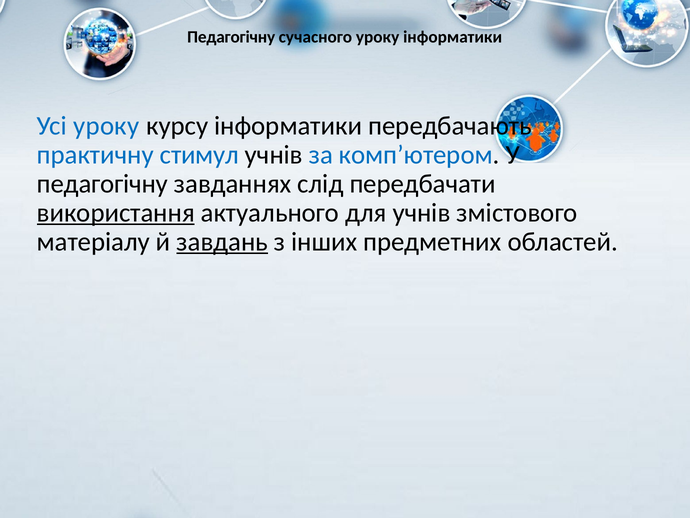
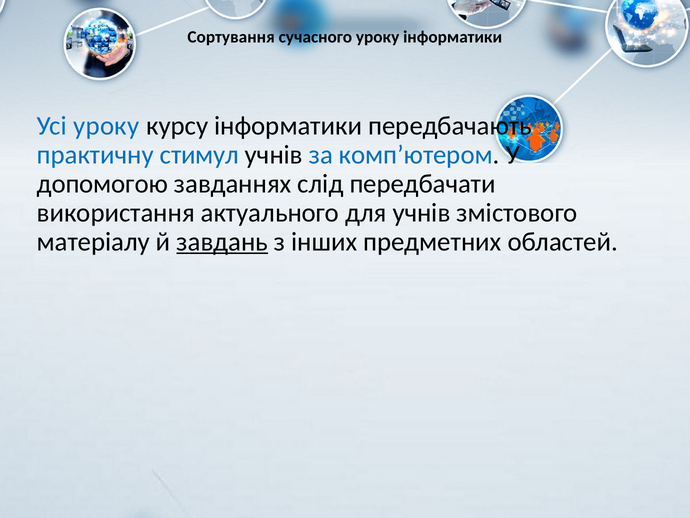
Педагогічну at (231, 37): Педагогічну -> Сортування
педагогічну at (102, 184): педагогічну -> допомогою
використання underline: present -> none
